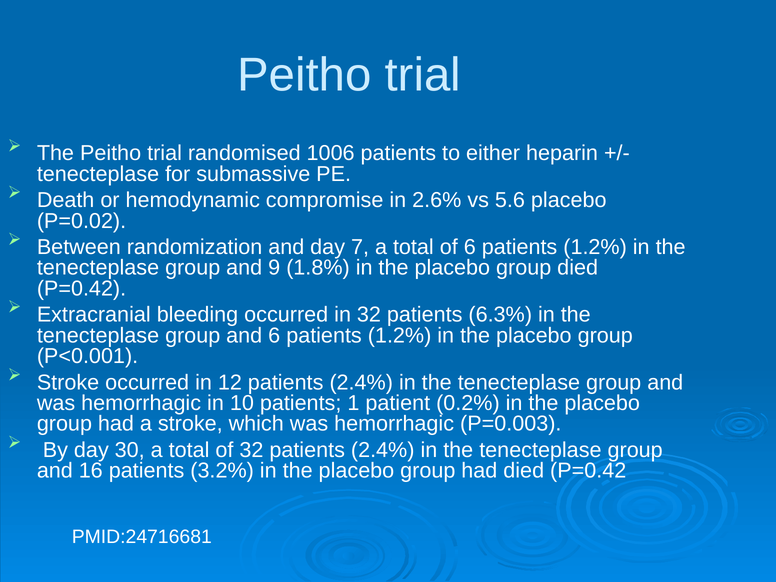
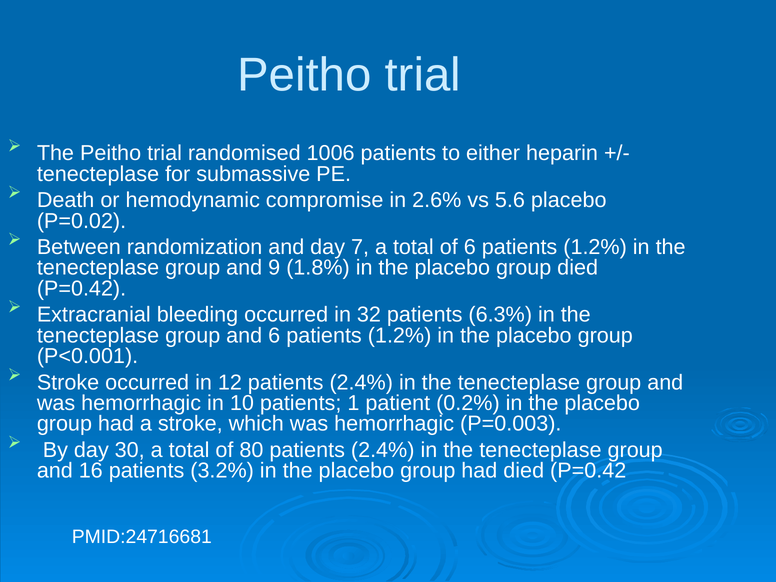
of 32: 32 -> 80
